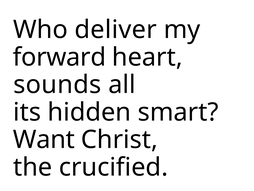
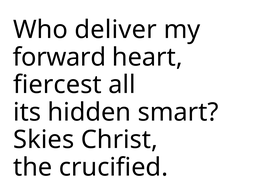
sounds: sounds -> fiercest
Want: Want -> Skies
